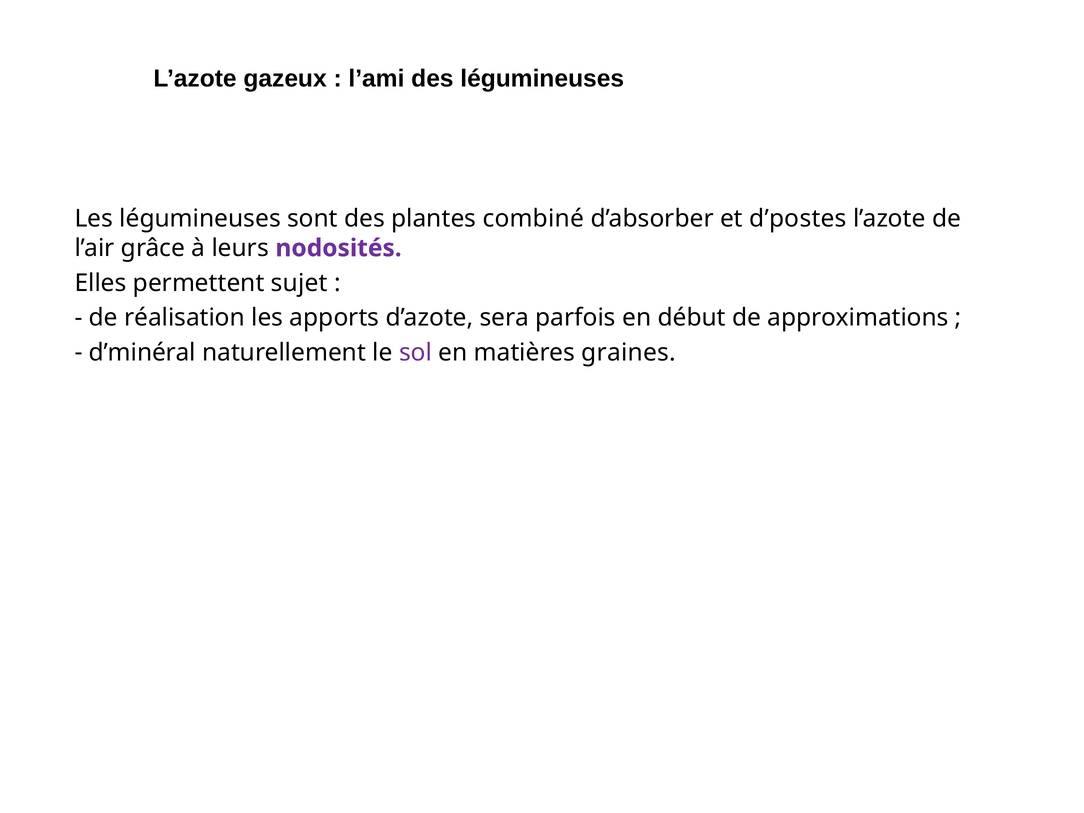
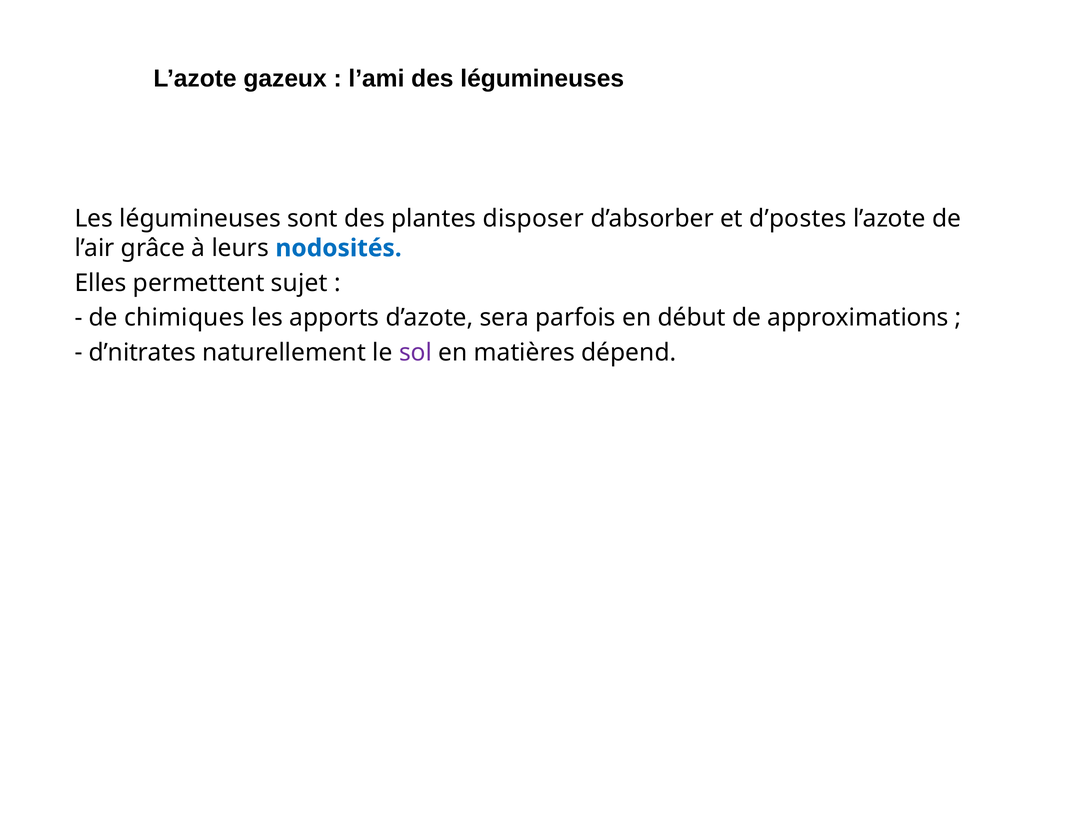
combiné: combiné -> disposer
nodosités colour: purple -> blue
réalisation: réalisation -> chimiques
d’minéral: d’minéral -> d’nitrates
graines: graines -> dépend
